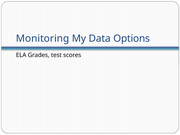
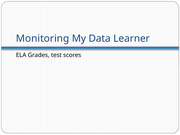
Options: Options -> Learner
